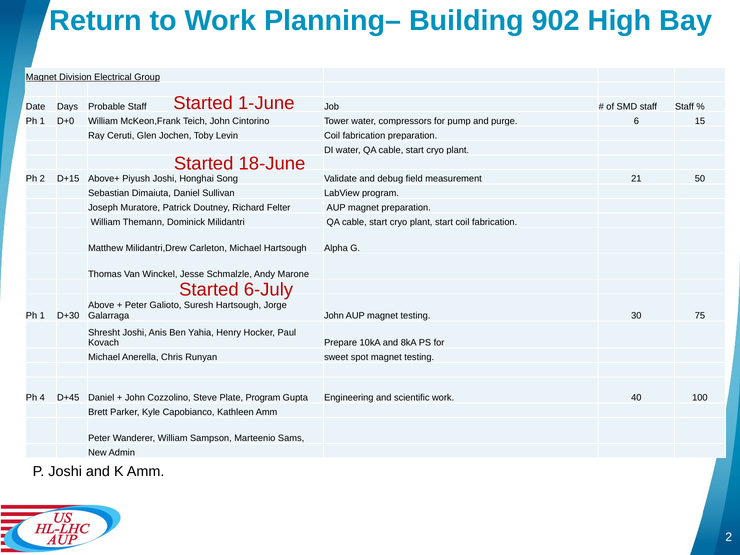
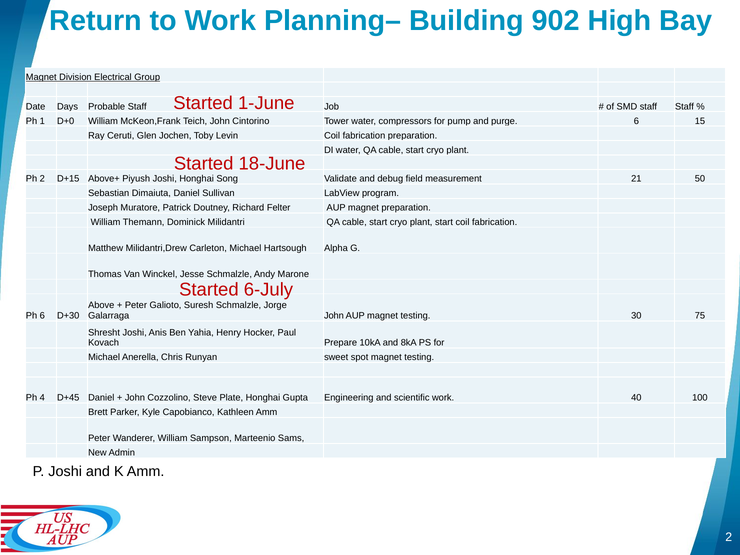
Suresh Hartsough: Hartsough -> Schmalzle
1 at (42, 316): 1 -> 6
Plate Program: Program -> Honghai
